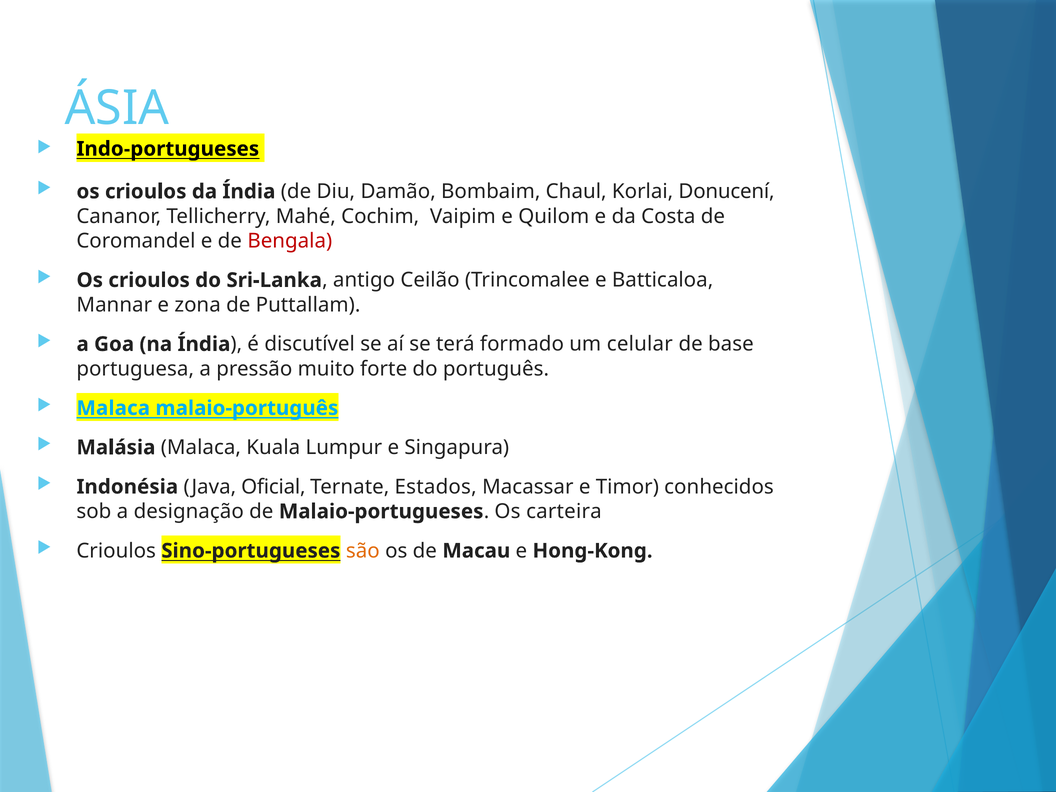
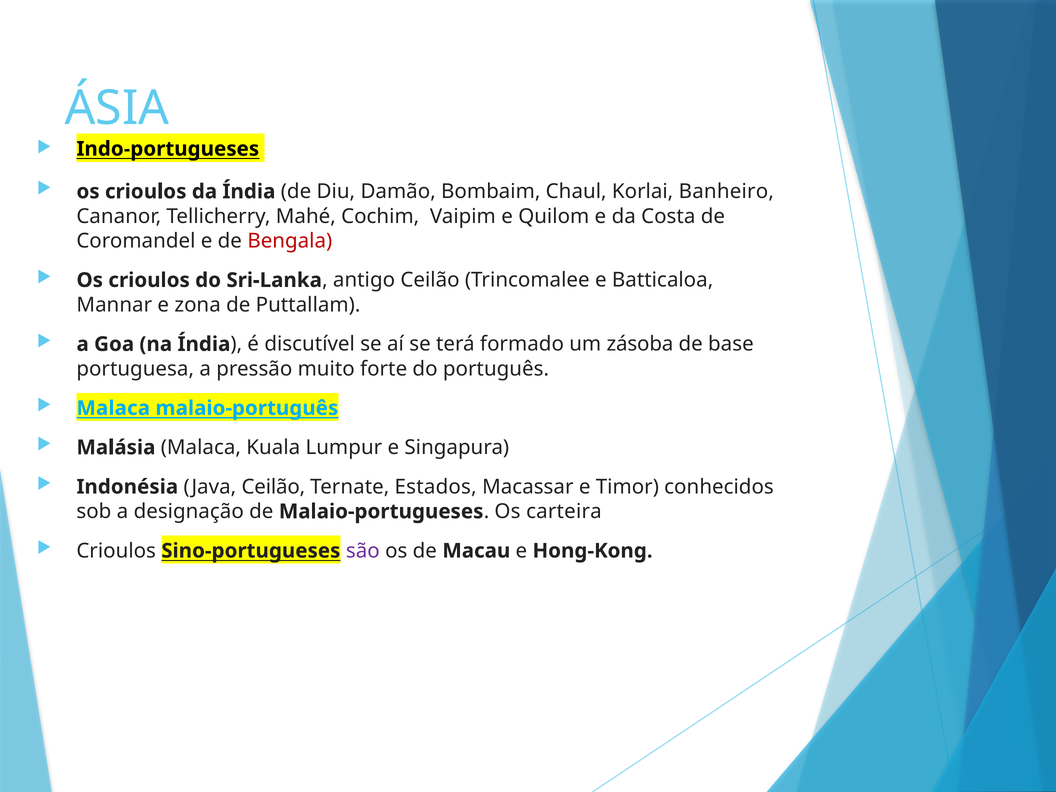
Donucení: Donucení -> Banheiro
celular: celular -> zásoba
Java Oficial: Oficial -> Ceilão
são colour: orange -> purple
